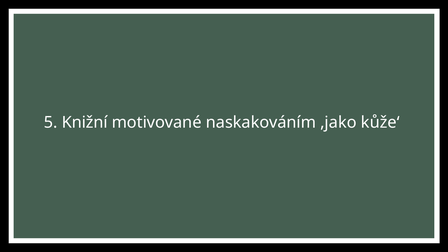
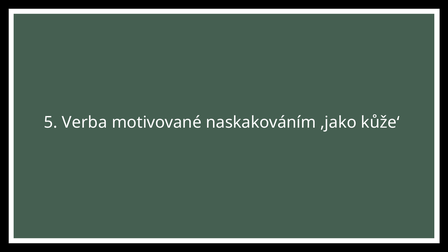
Knižní: Knižní -> Verba
